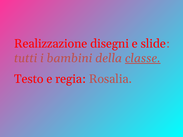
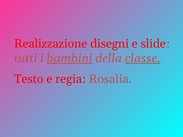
bambini underline: none -> present
